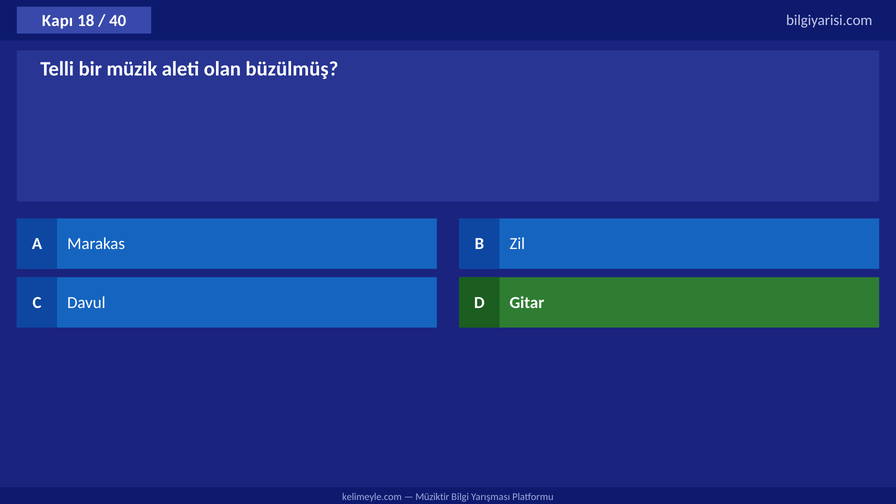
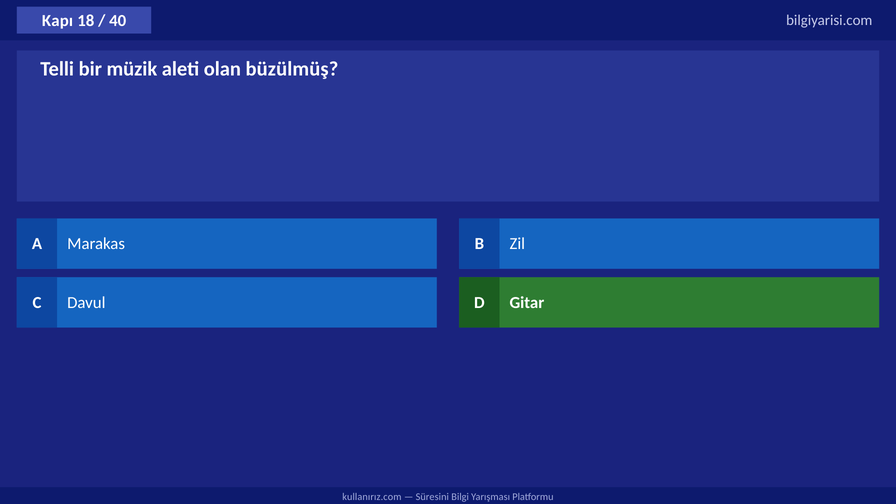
kelimeyle.com: kelimeyle.com -> kullanırız.com
Müziktir: Müziktir -> Süresini
